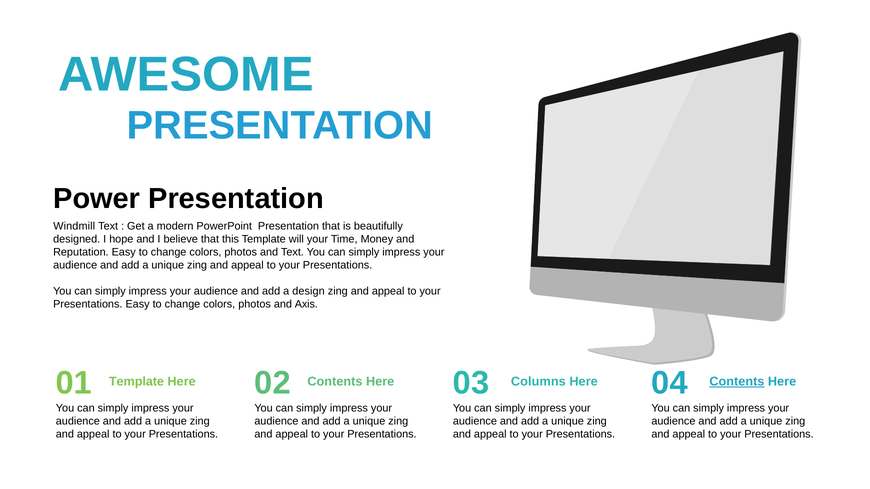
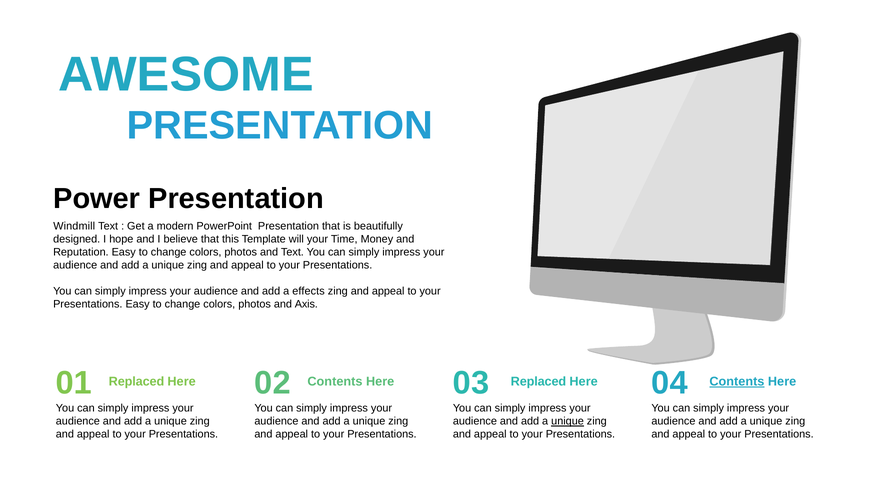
design: design -> effects
Template at (136, 382): Template -> Replaced
Here Columns: Columns -> Replaced
unique at (568, 422) underline: none -> present
